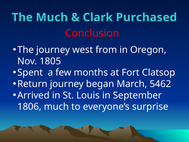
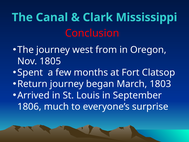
The Much: Much -> Canal
Purchased: Purchased -> Mississippi
5462: 5462 -> 1803
